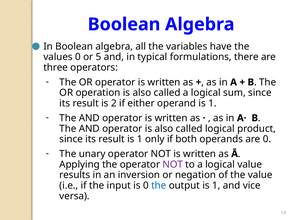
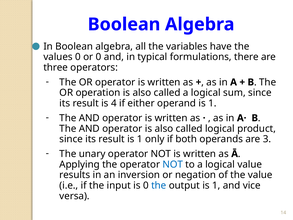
or 5: 5 -> 0
2: 2 -> 4
are 0: 0 -> 3
NOT at (173, 164) colour: purple -> blue
